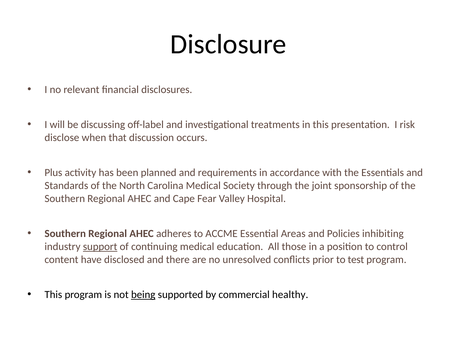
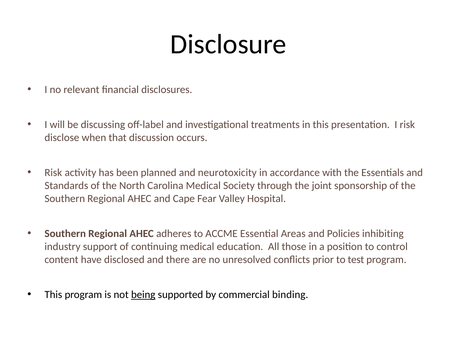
Plus at (53, 173): Plus -> Risk
requirements: requirements -> neurotoxicity
support underline: present -> none
healthy: healthy -> binding
